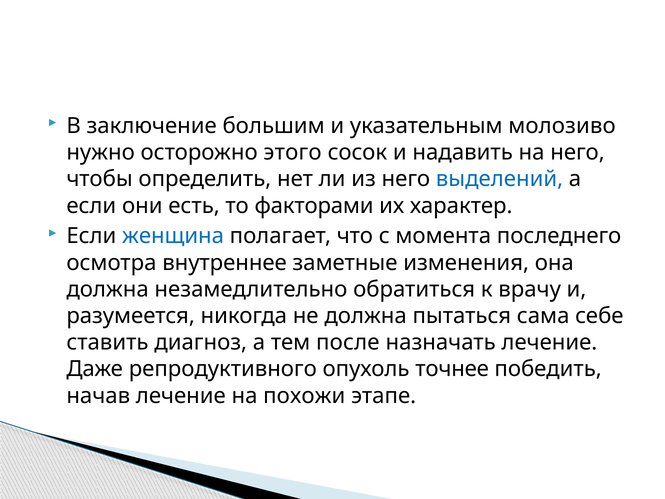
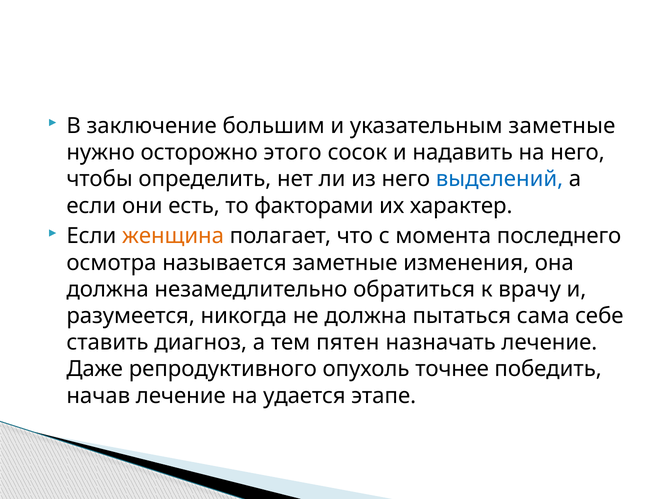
указательным молозиво: молозиво -> заметные
женщина colour: blue -> orange
внутреннее: внутреннее -> называется
после: после -> пятен
похожи: похожи -> удается
